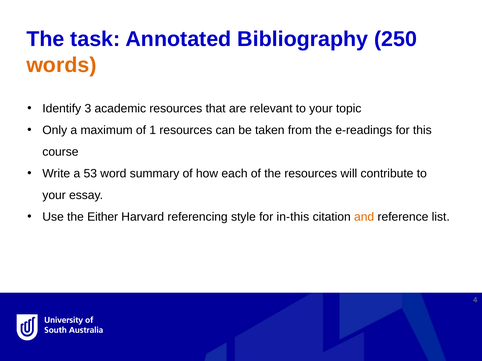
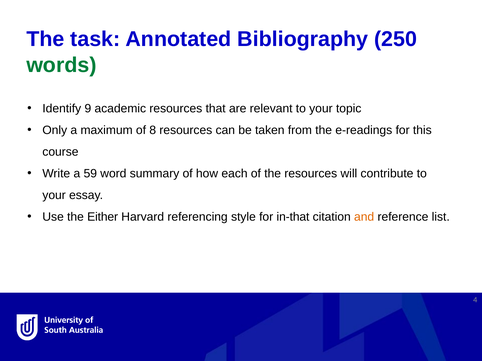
words colour: orange -> green
3: 3 -> 9
1: 1 -> 8
53: 53 -> 59
in-this: in-this -> in-that
